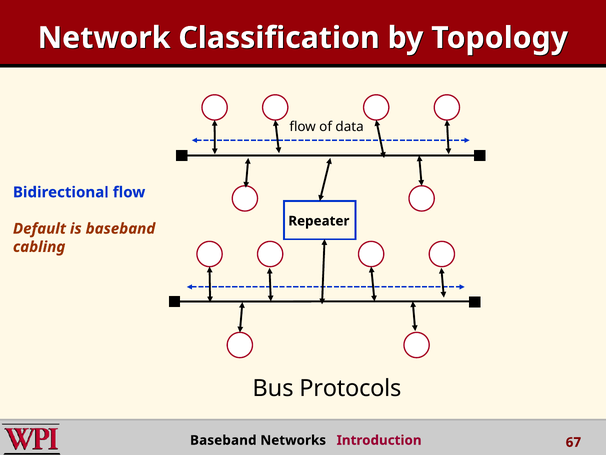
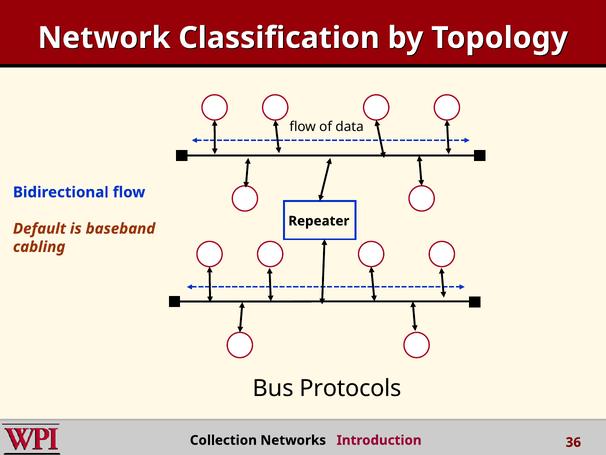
Baseband at (223, 440): Baseband -> Collection
67: 67 -> 36
